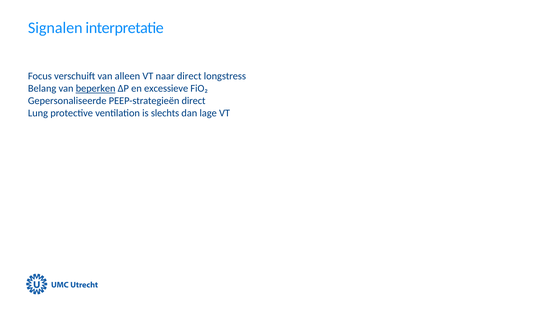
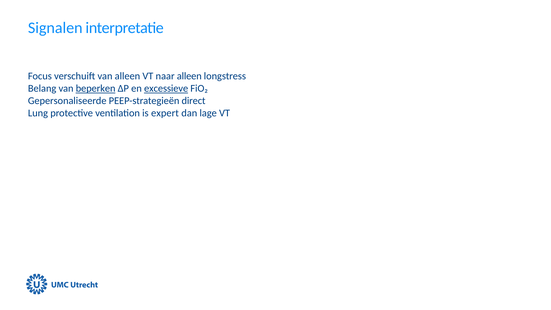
naar direct: direct -> alleen
excessieve underline: none -> present
slechts: slechts -> expert
